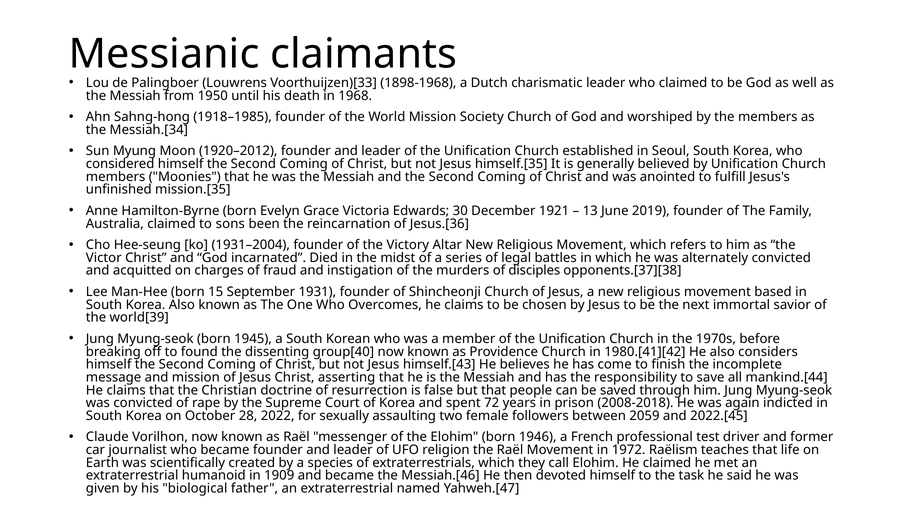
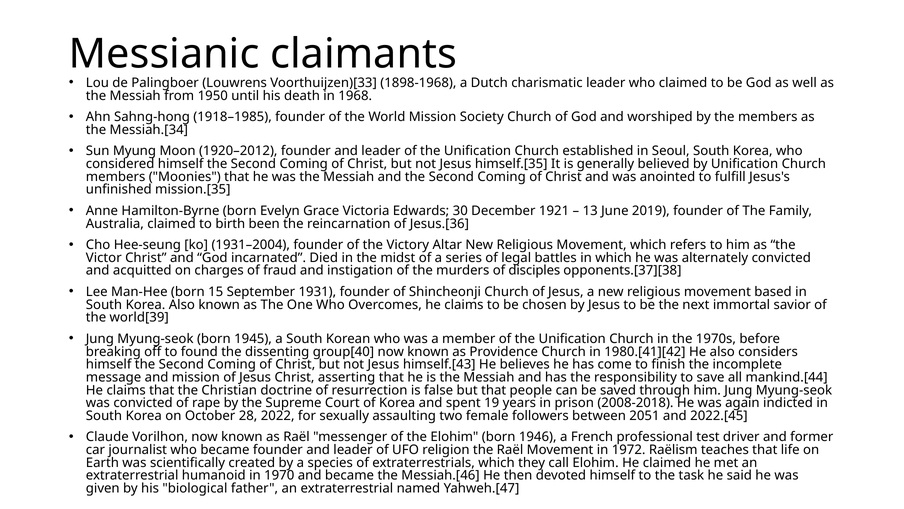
sons: sons -> birth
72: 72 -> 19
2059: 2059 -> 2051
1909: 1909 -> 1970
